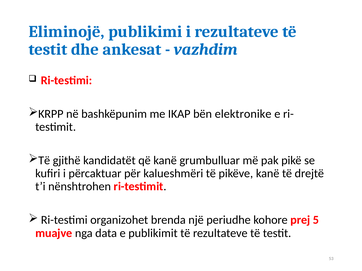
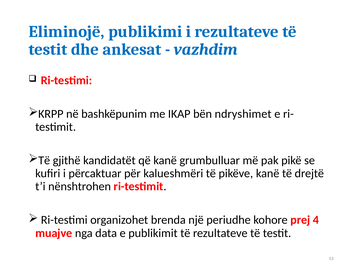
elektronike: elektronike -> ndryshimet
5: 5 -> 4
